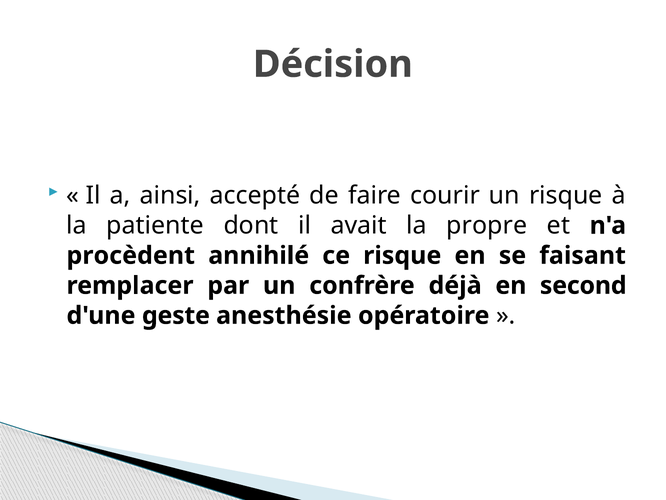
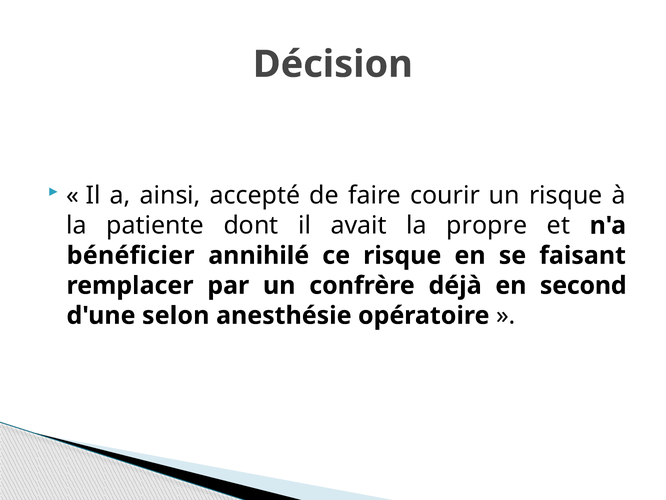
procèdent: procèdent -> bénéficier
geste: geste -> selon
